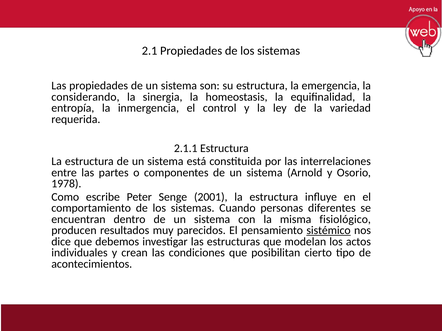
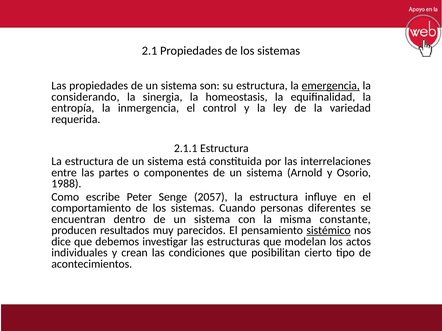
emergencia underline: none -> present
1978: 1978 -> 1988
2001: 2001 -> 2057
fisiológico: fisiológico -> constante
